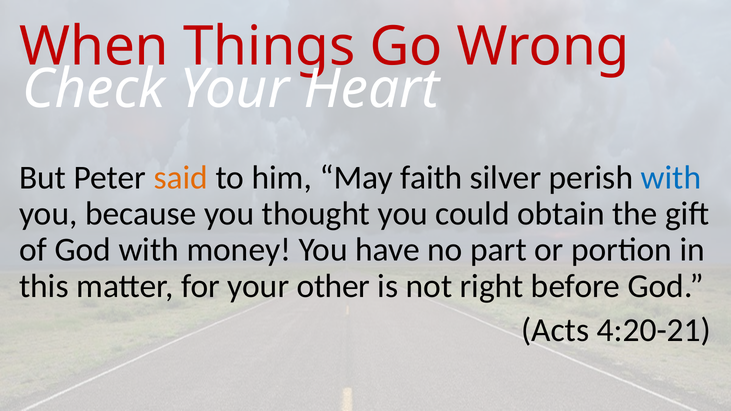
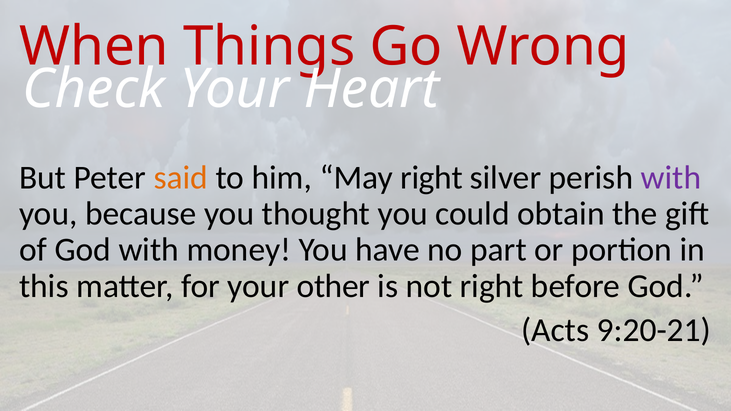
May faith: faith -> right
with at (671, 178) colour: blue -> purple
4:20-21: 4:20-21 -> 9:20-21
